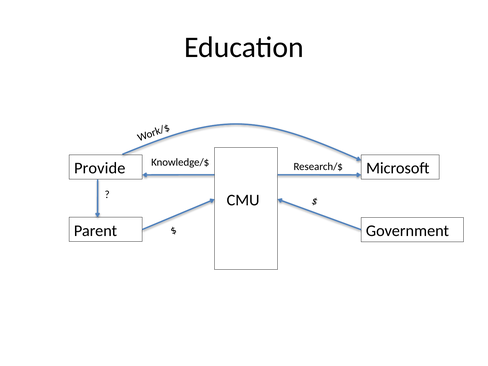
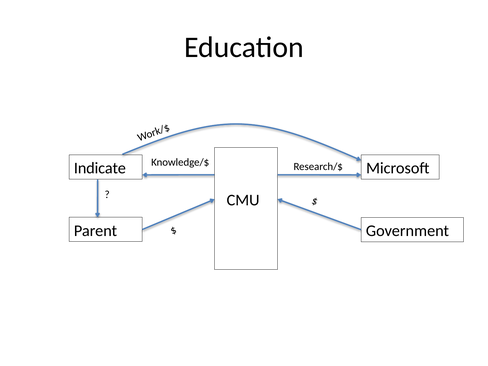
Provide: Provide -> Indicate
